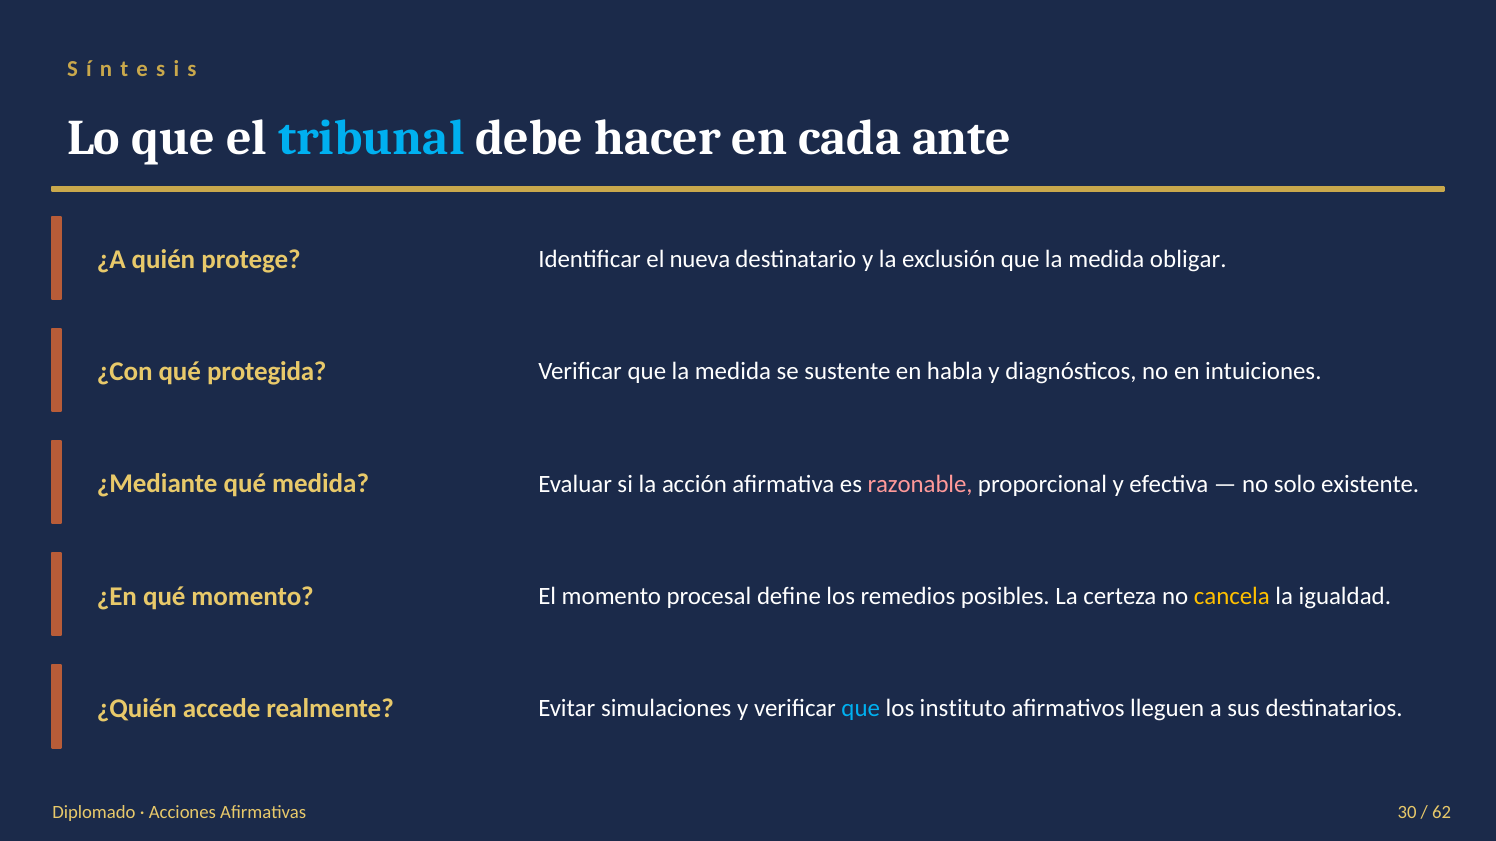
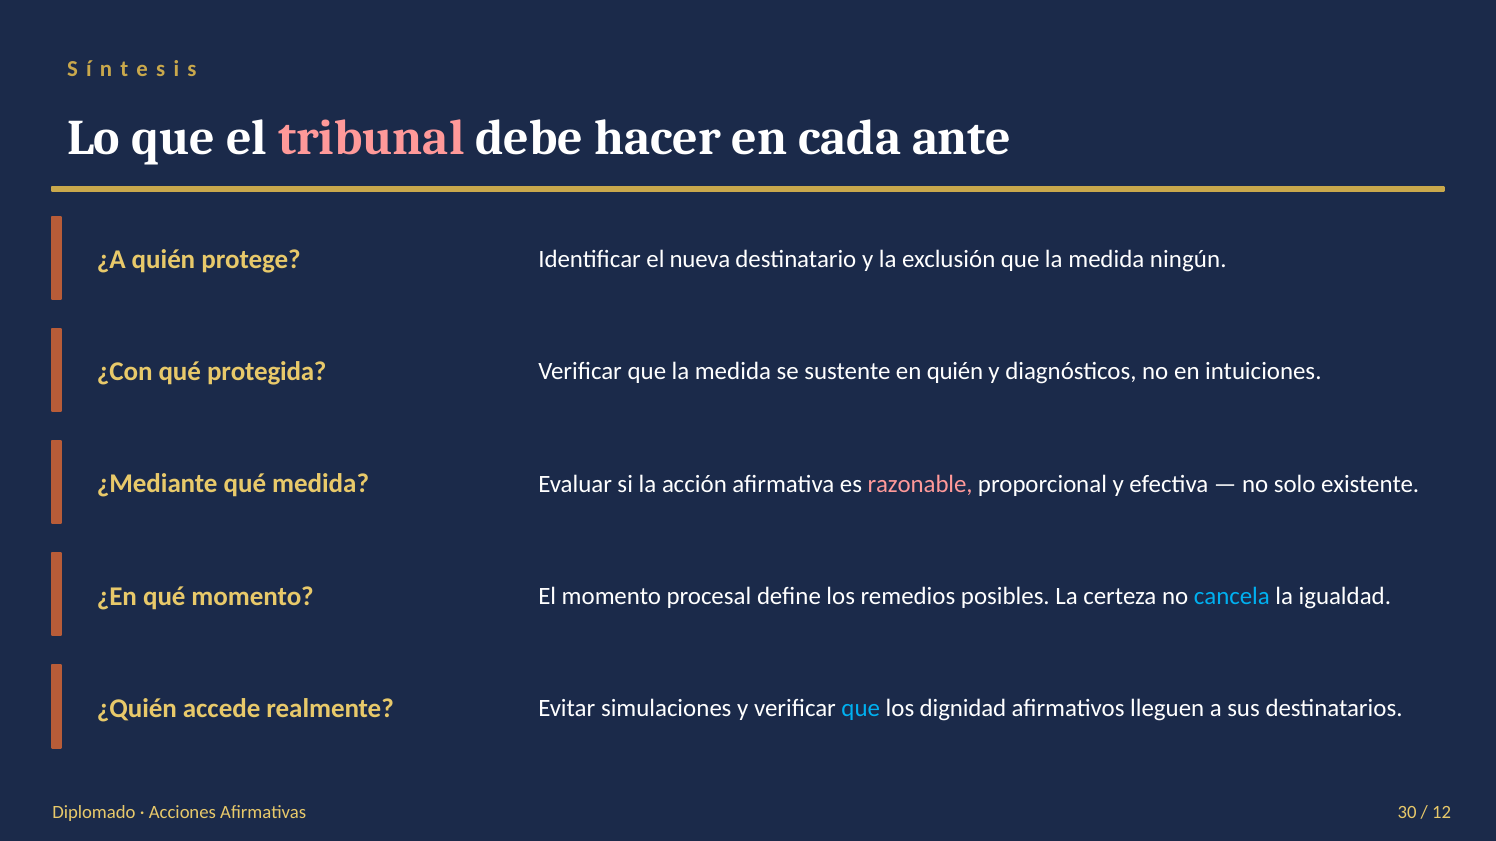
tribunal colour: light blue -> pink
obligar: obligar -> ningún
en habla: habla -> quién
cancela colour: yellow -> light blue
instituto: instituto -> dignidad
62: 62 -> 12
